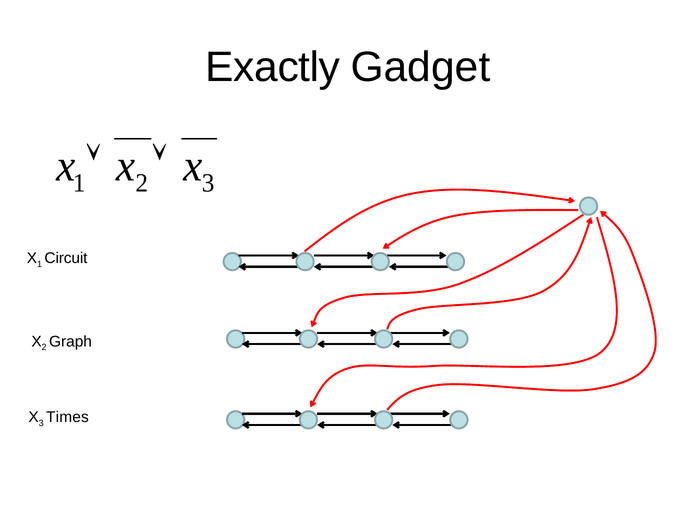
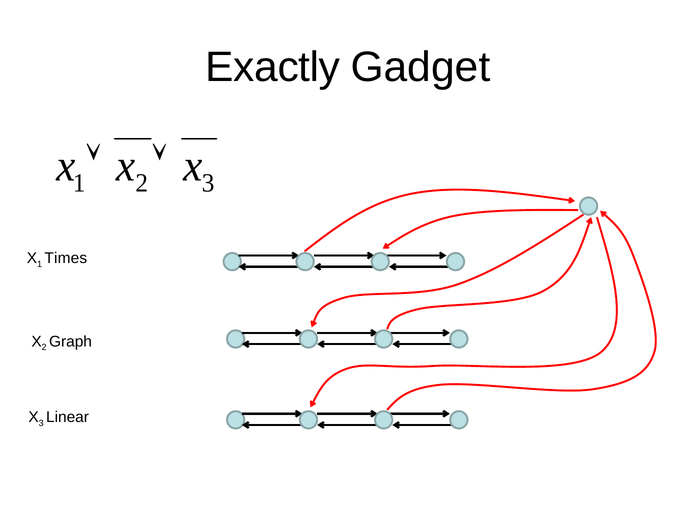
Circuit: Circuit -> Times
Times: Times -> Linear
